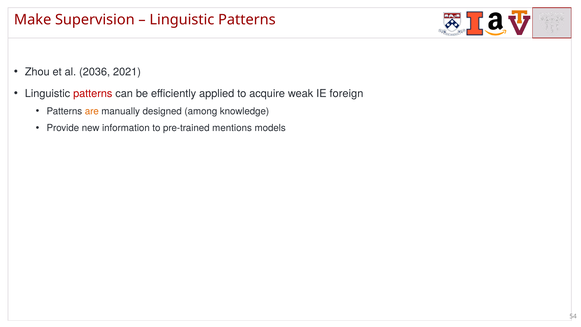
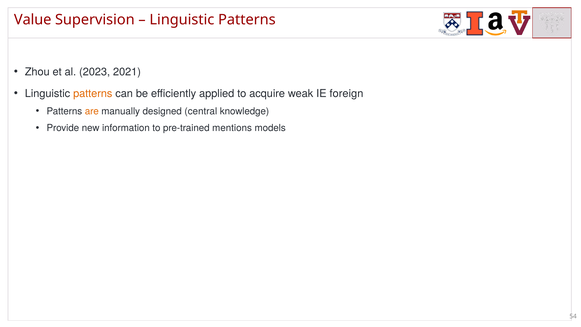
Make: Make -> Value
2036: 2036 -> 2023
patterns at (93, 94) colour: red -> orange
among: among -> central
